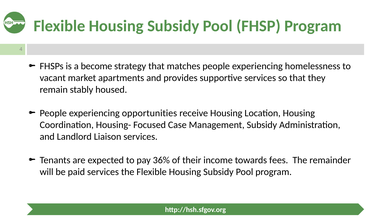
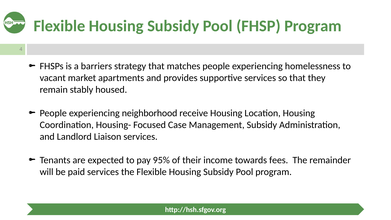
become: become -> barriers
opportunities: opportunities -> neighborhood
36%: 36% -> 95%
